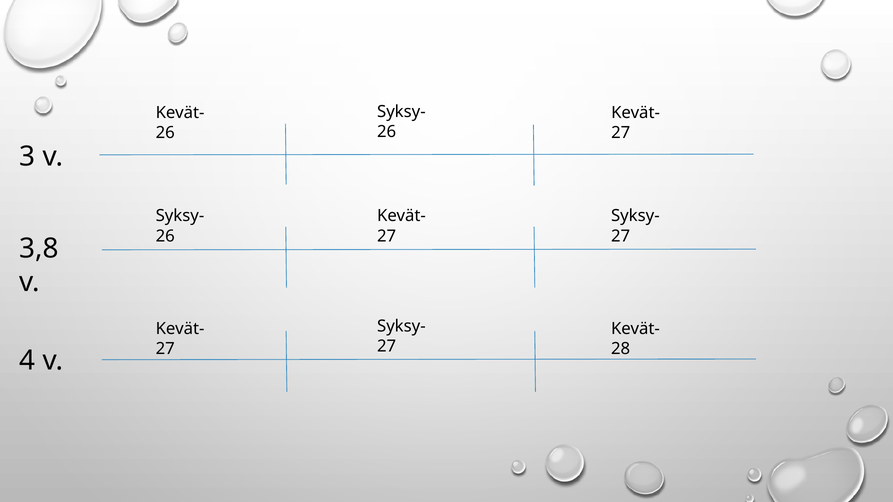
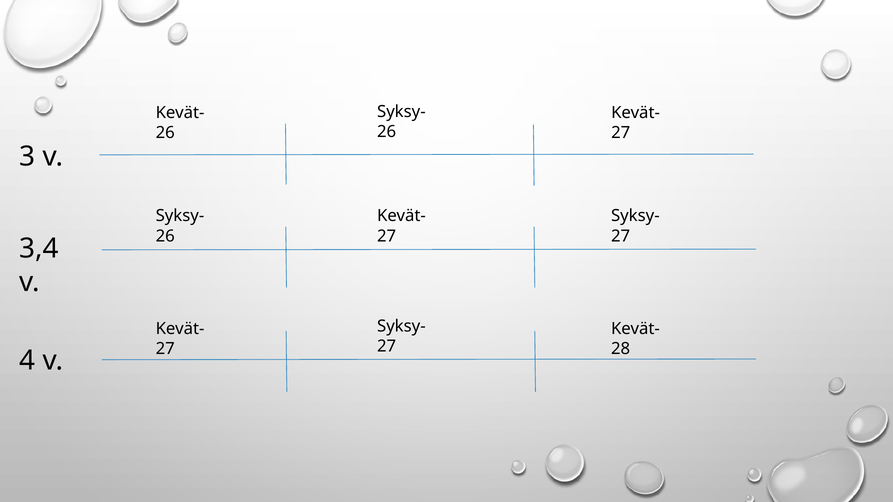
3,8: 3,8 -> 3,4
